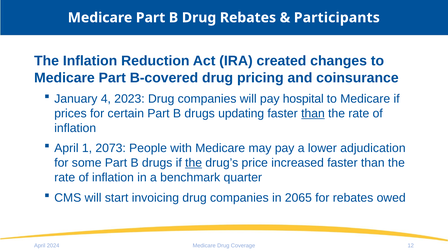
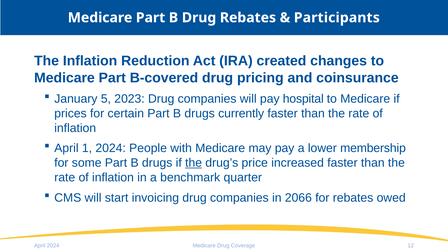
4: 4 -> 5
updating: updating -> currently
than at (313, 114) underline: present -> none
1 2073: 2073 -> 2024
adjudication: adjudication -> membership
2065: 2065 -> 2066
